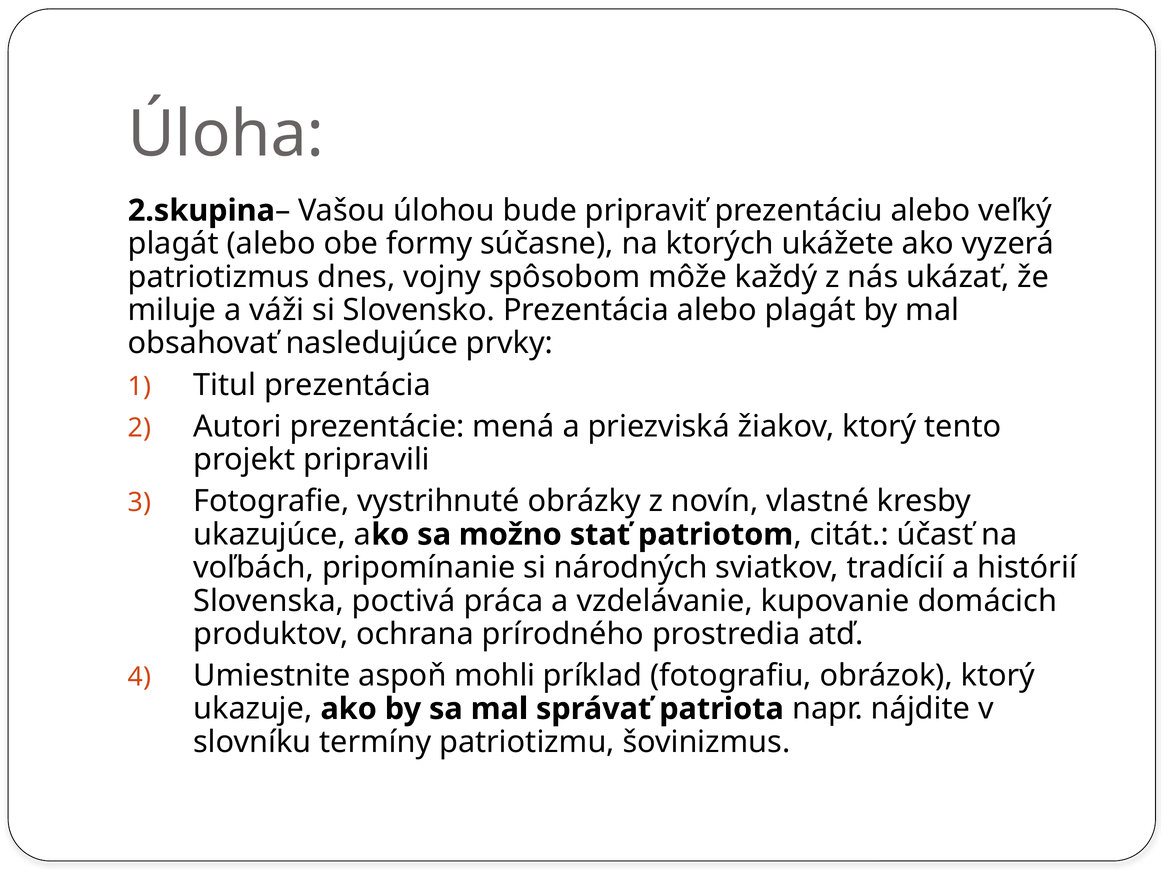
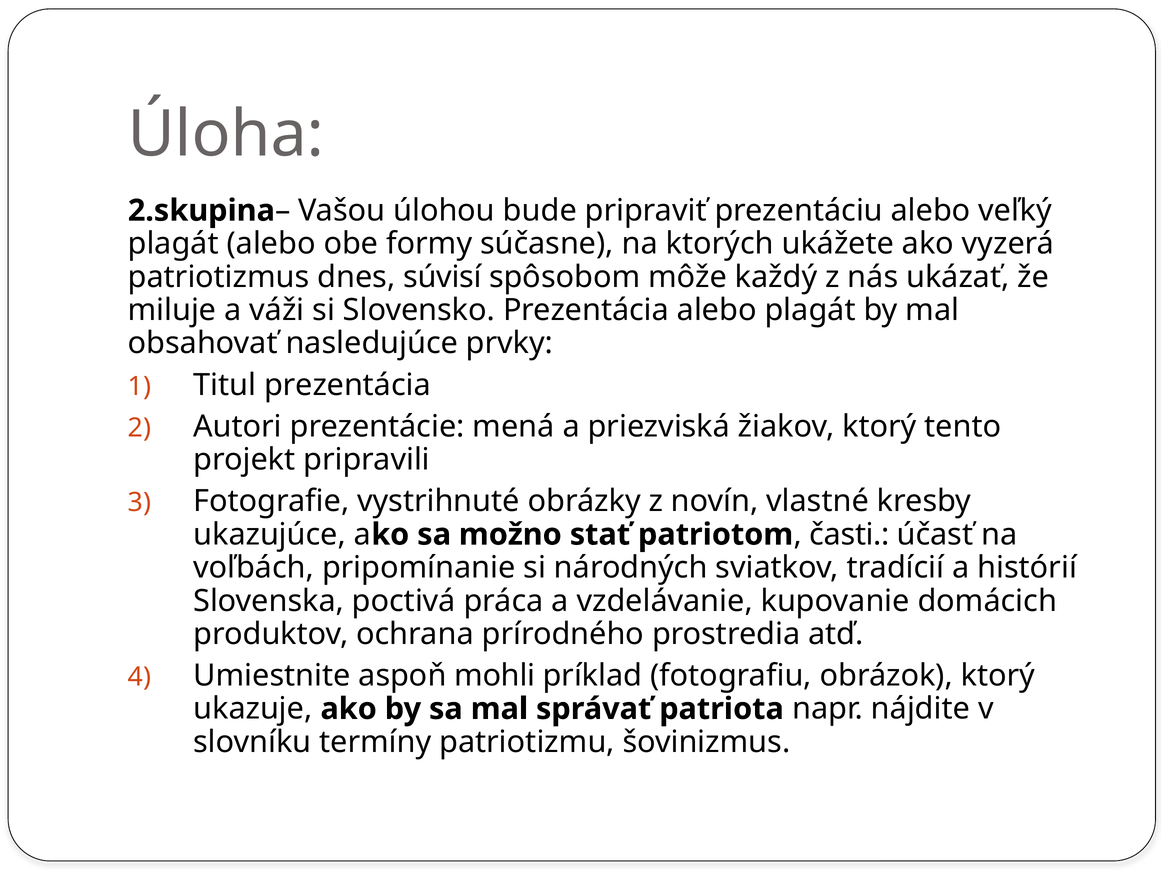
vojny: vojny -> súvisí
citát: citát -> časti
